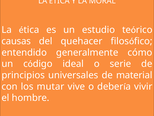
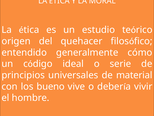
causas: causas -> origen
mutar: mutar -> bueno
